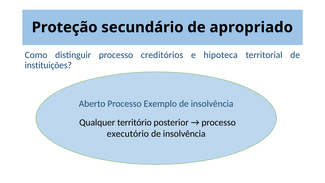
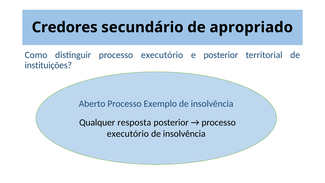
Proteção: Proteção -> Credores
distinguir processo creditórios: creditórios -> executório
e hipoteca: hipoteca -> posterior
território: território -> resposta
